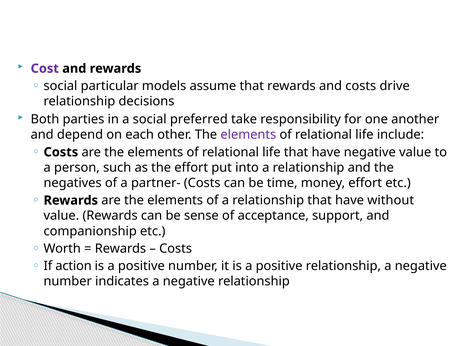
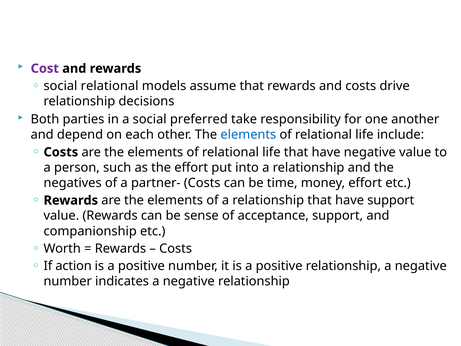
social particular: particular -> relational
elements at (248, 135) colour: purple -> blue
have without: without -> support
